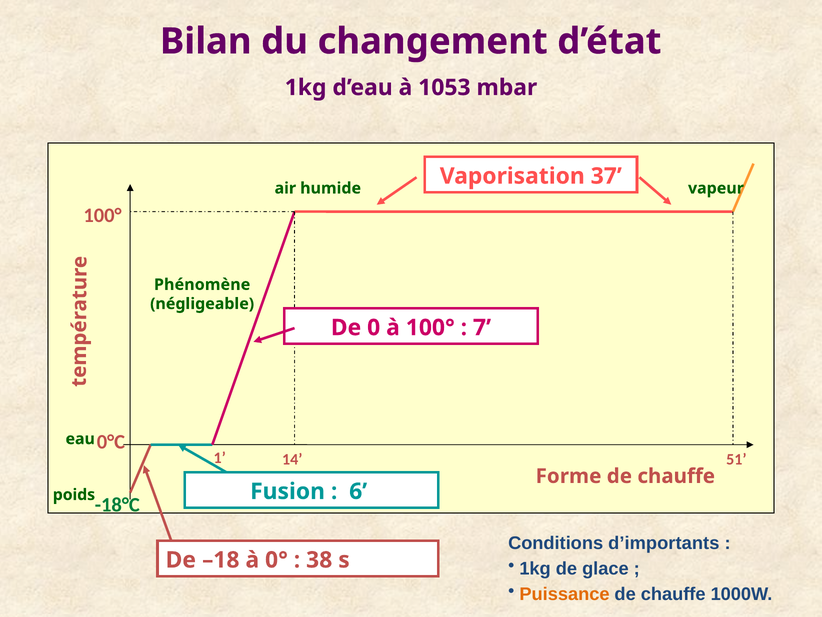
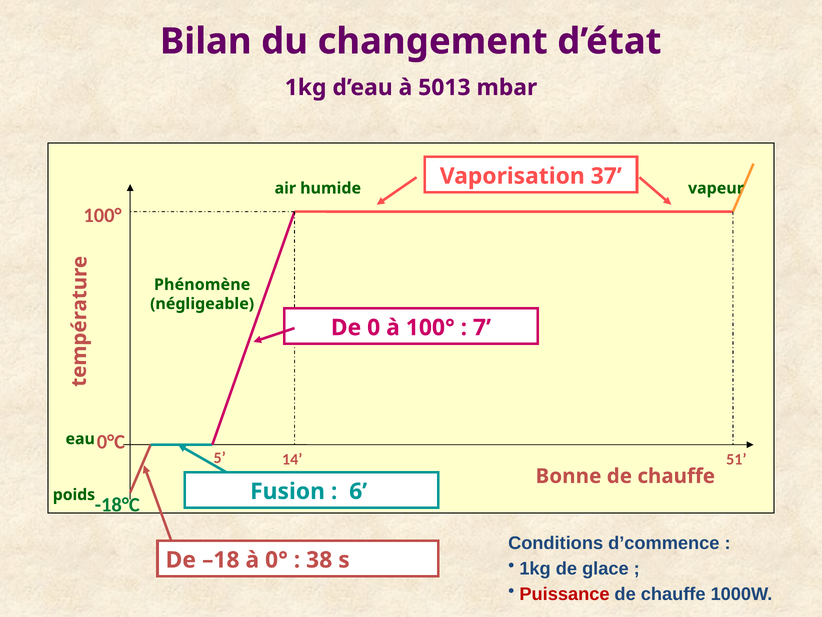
1053: 1053 -> 5013
1: 1 -> 5
Forme: Forme -> Bonne
d’importants: d’importants -> d’commence
Puissance colour: orange -> red
